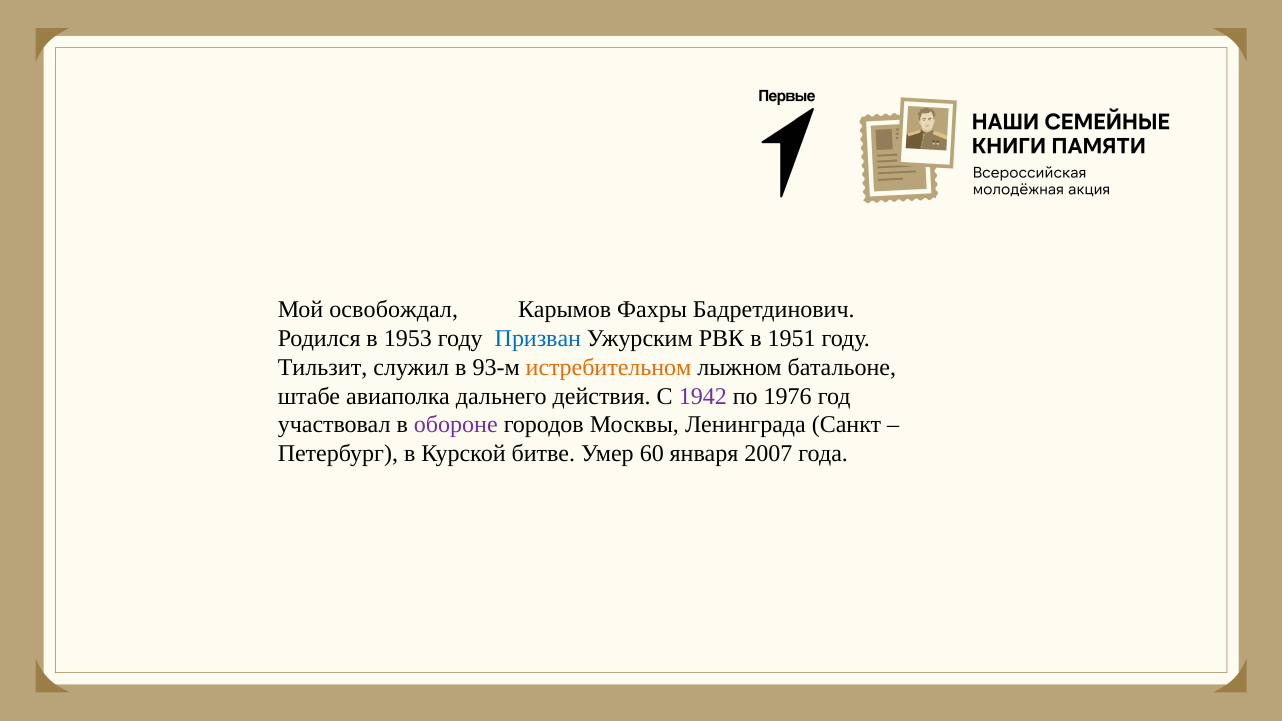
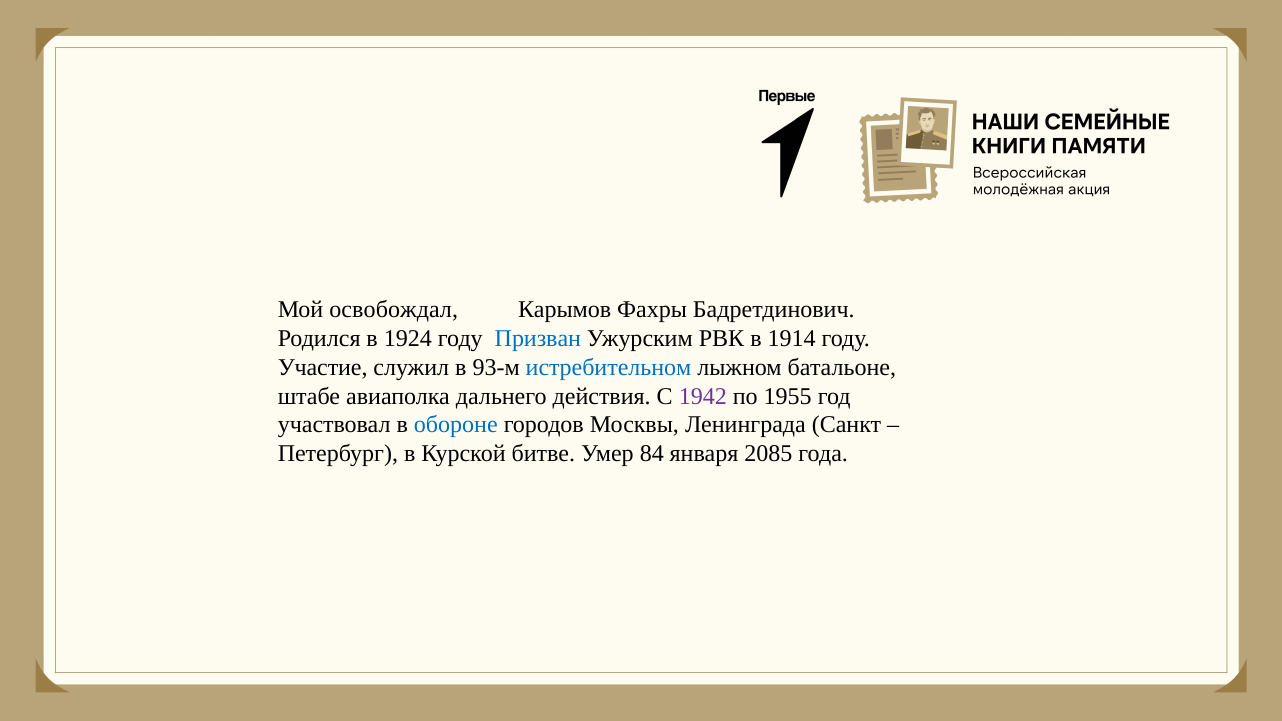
1953: 1953 -> 1924
1951: 1951 -> 1914
Тильзит: Тильзит -> Участие
истребительном colour: orange -> blue
1976: 1976 -> 1955
обороне colour: purple -> blue
60: 60 -> 84
2007: 2007 -> 2085
